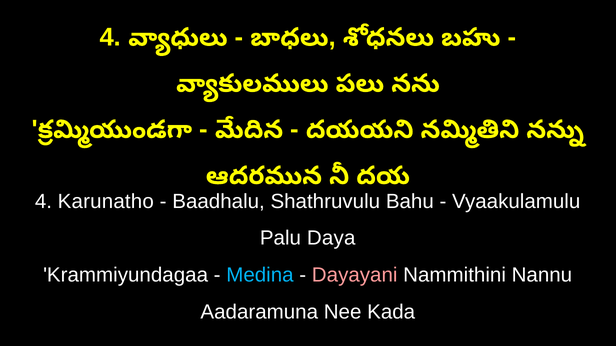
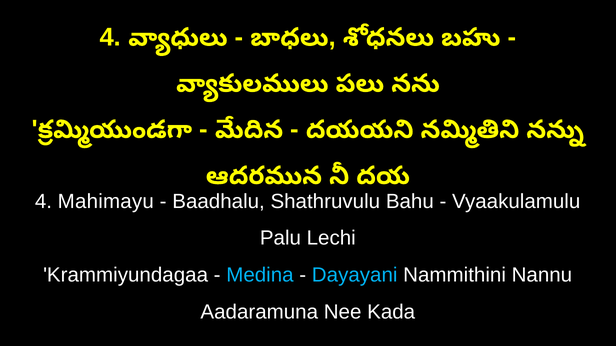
Karunatho: Karunatho -> Mahimayu
Daya: Daya -> Lechi
Dayayani colour: pink -> light blue
